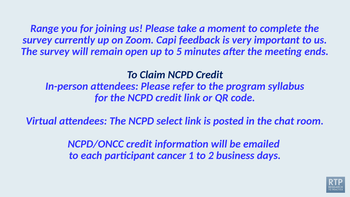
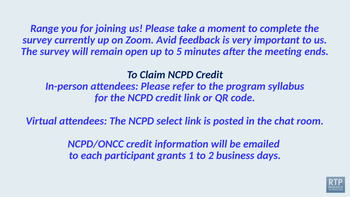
Capi: Capi -> Avid
cancer: cancer -> grants
